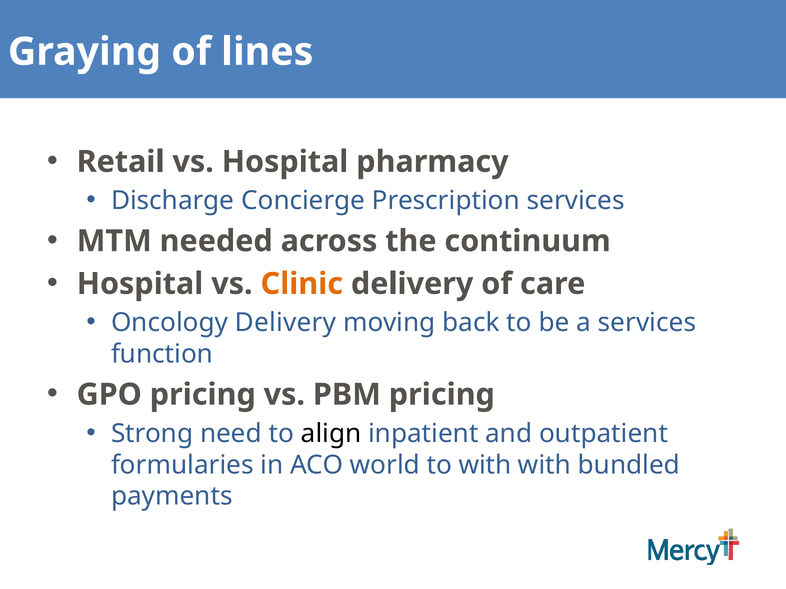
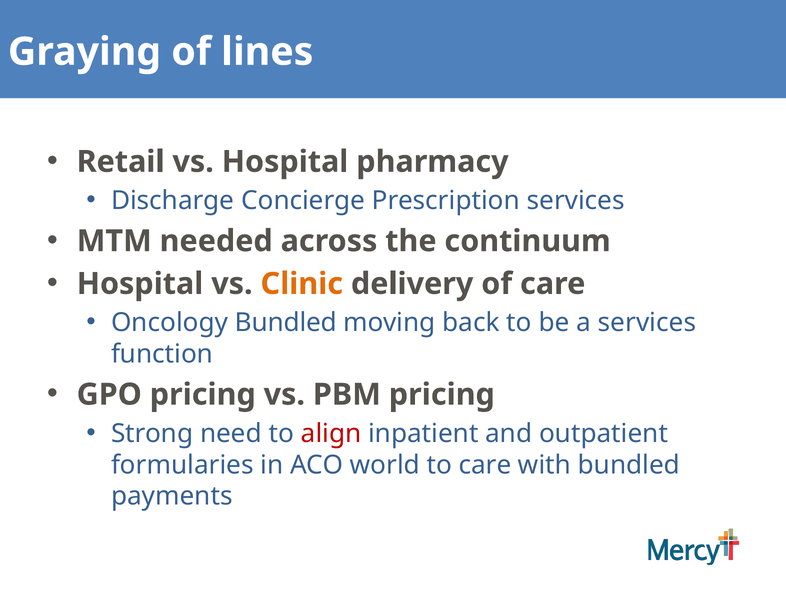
Oncology Delivery: Delivery -> Bundled
align colour: black -> red
to with: with -> care
